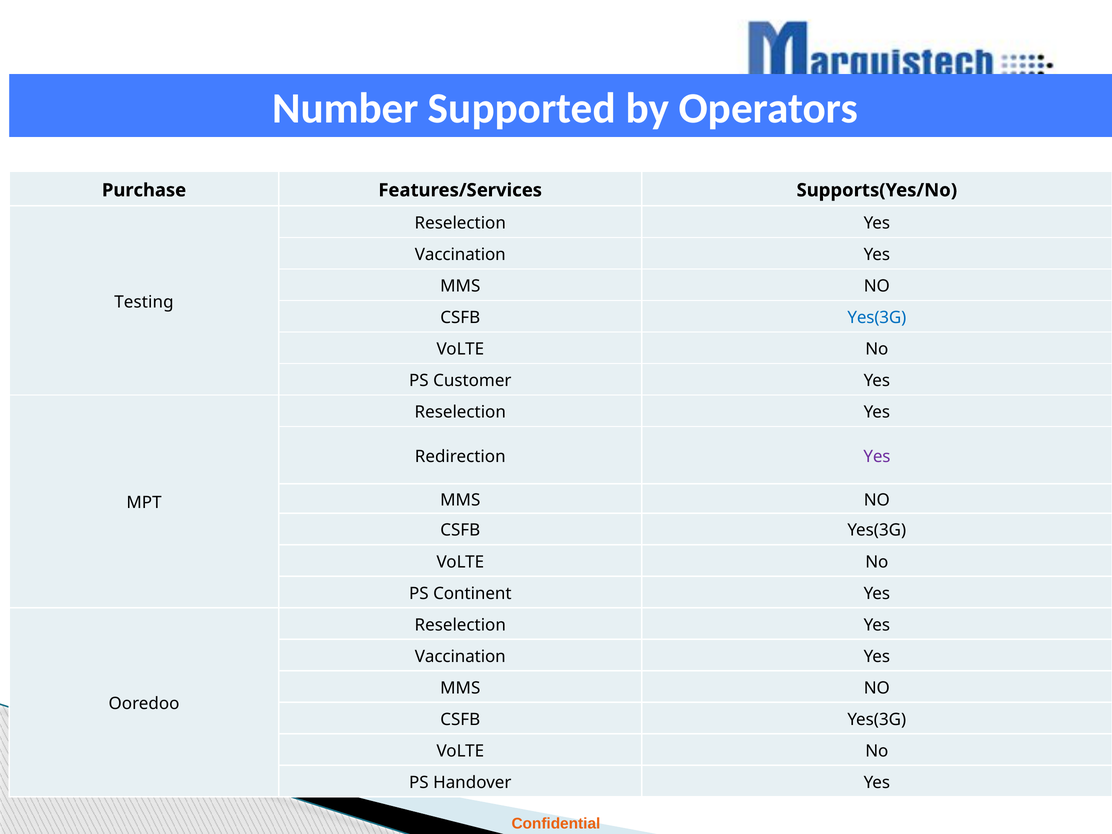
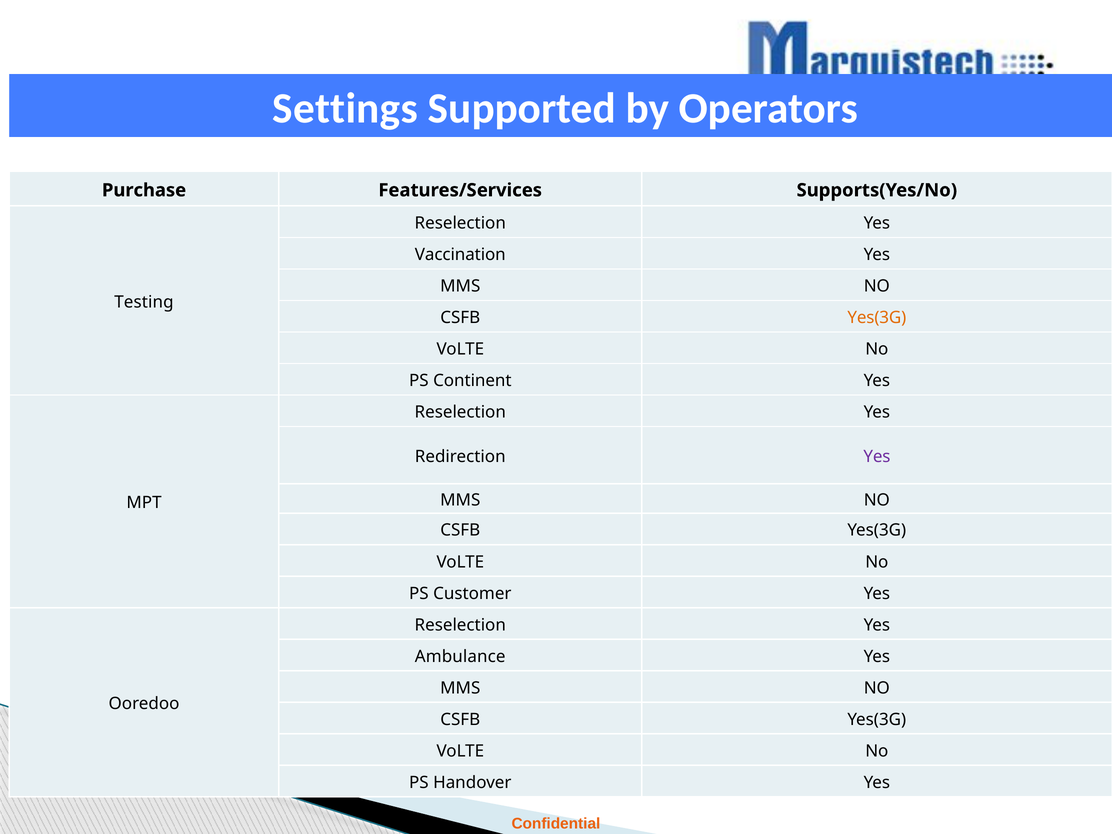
Number: Number -> Settings
Yes(3G at (877, 318) colour: blue -> orange
Customer: Customer -> Continent
Continent: Continent -> Customer
Vaccination at (460, 656): Vaccination -> Ambulance
